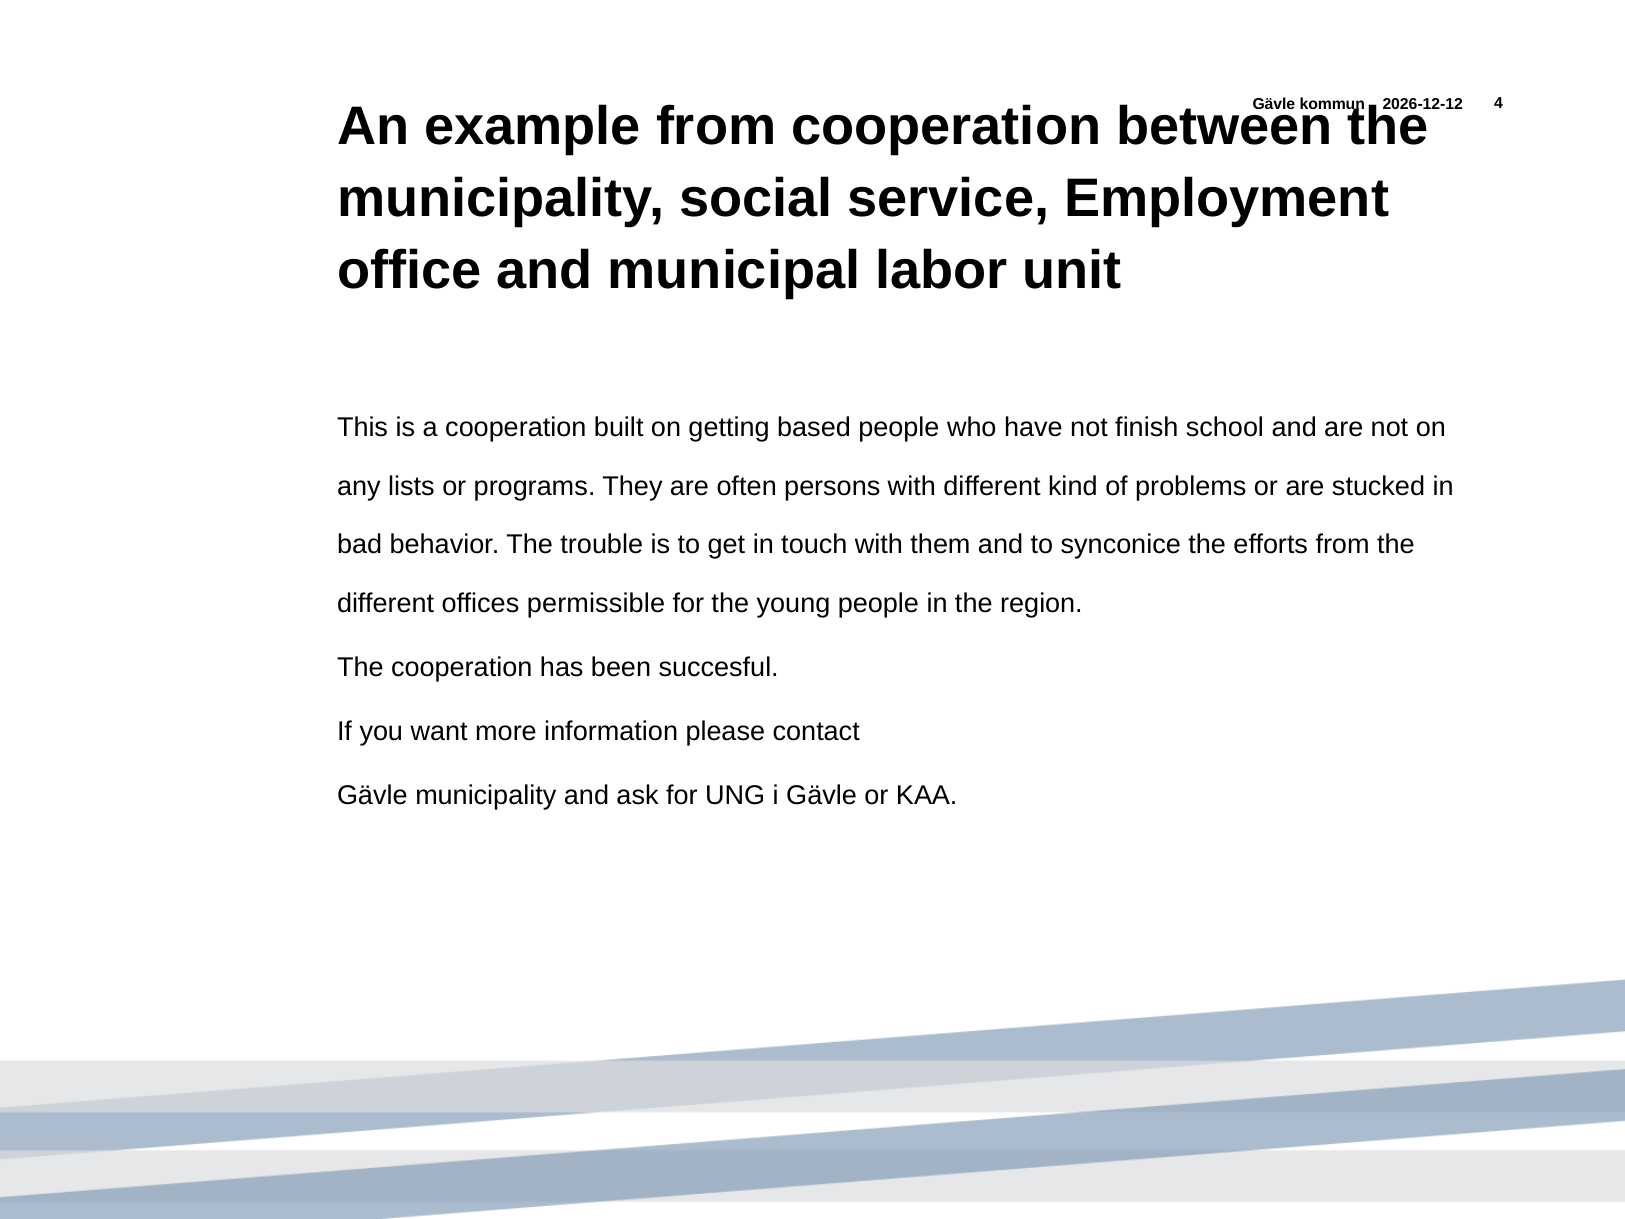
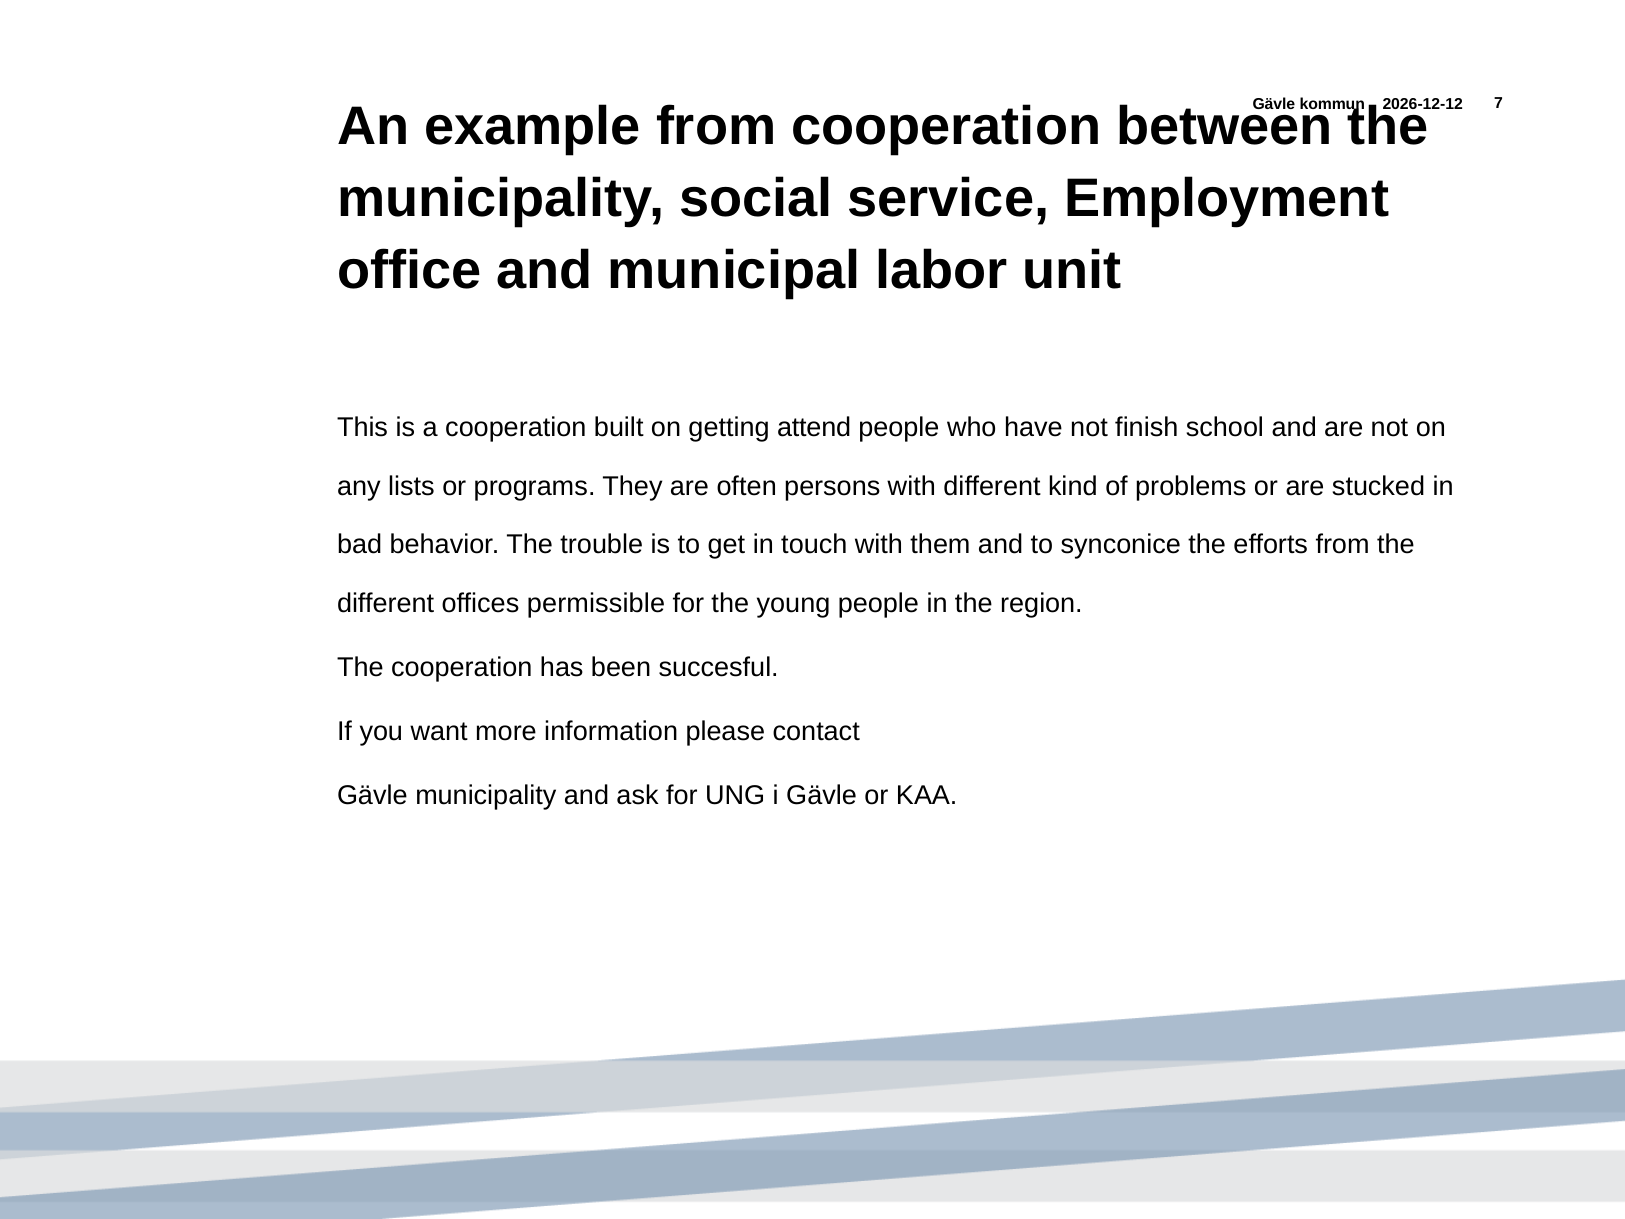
4: 4 -> 7
based: based -> attend
